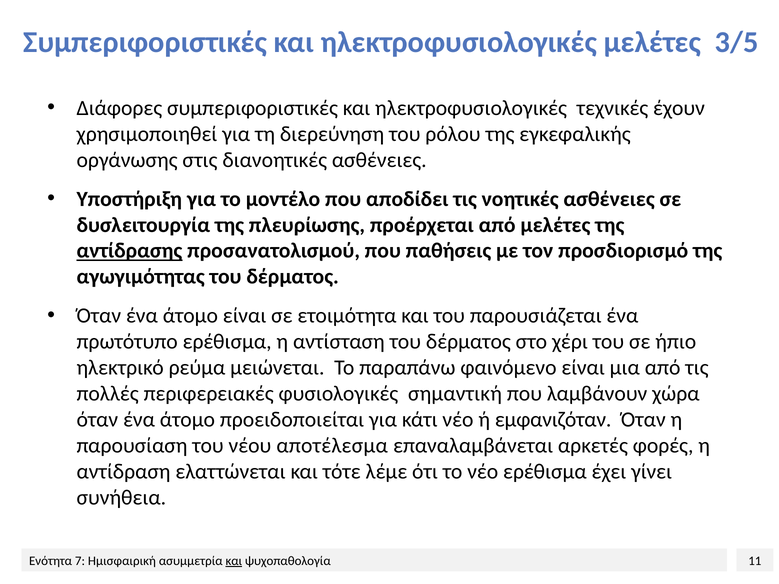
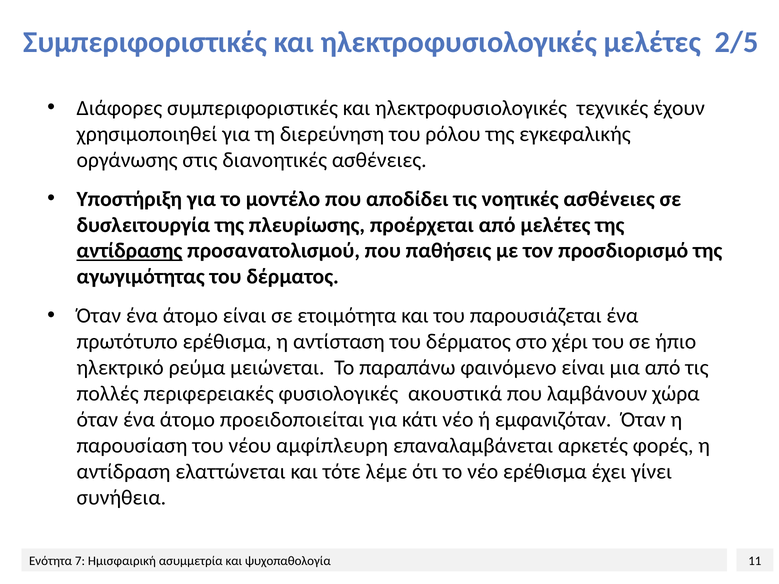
3/5: 3/5 -> 2/5
σημαντική: σημαντική -> ακουστικά
αποτέλεσμα: αποτέλεσμα -> αμφίπλευρη
και at (234, 561) underline: present -> none
